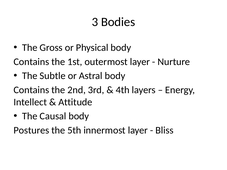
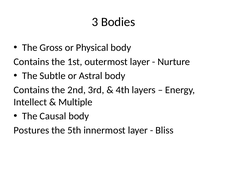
Attitude: Attitude -> Multiple
